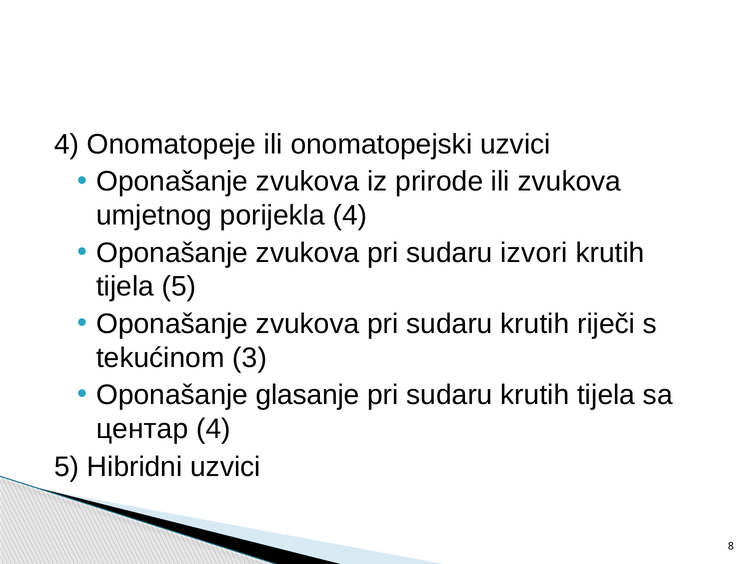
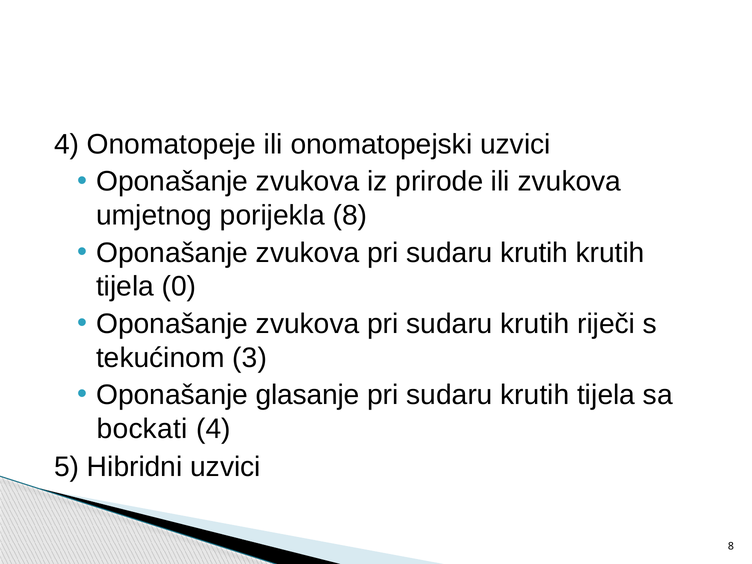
porijekla 4: 4 -> 8
izvori at (534, 253): izvori -> krutih
tijela 5: 5 -> 0
центар: центар -> bockati
